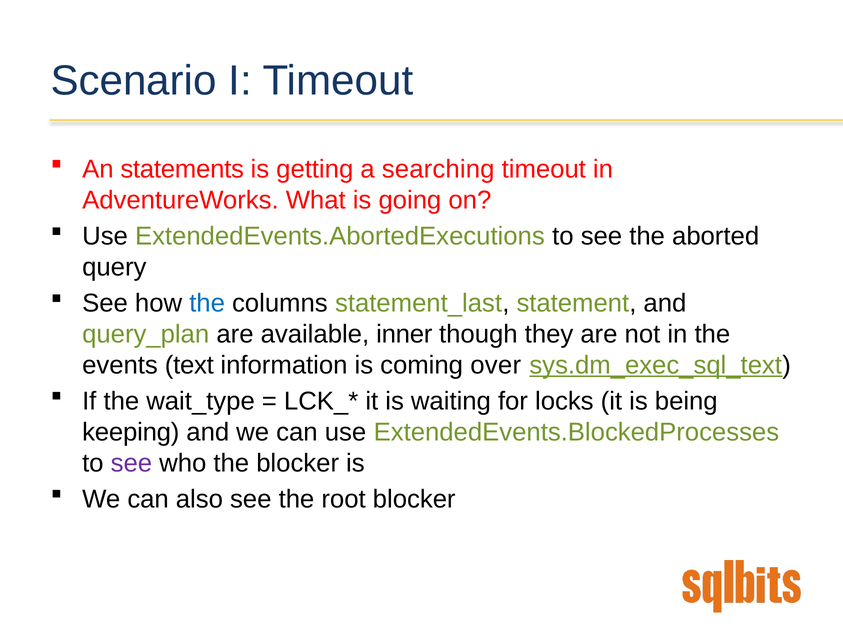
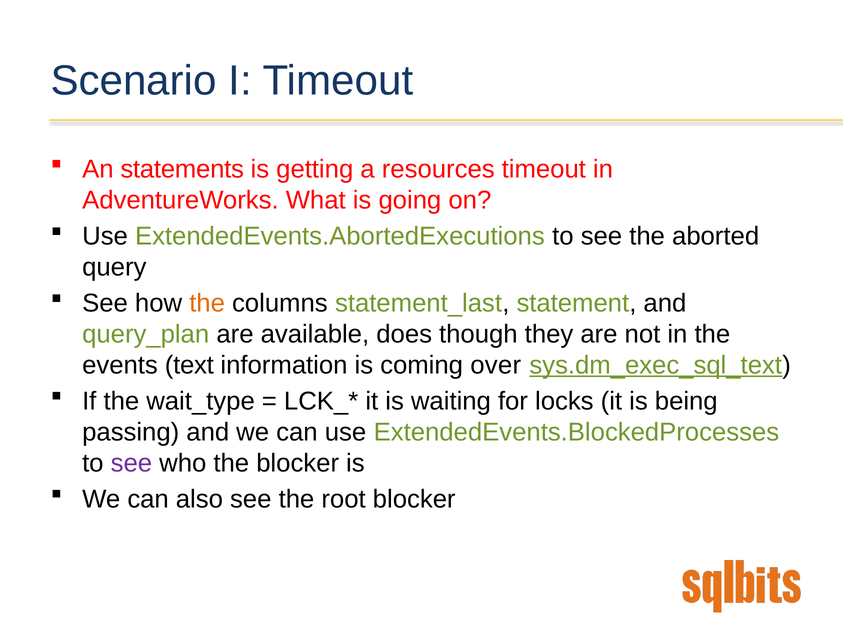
searching: searching -> resources
the at (207, 303) colour: blue -> orange
inner: inner -> does
keeping: keeping -> passing
